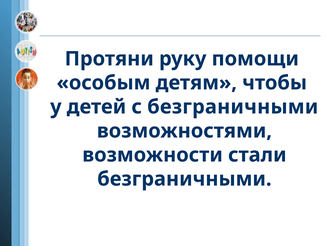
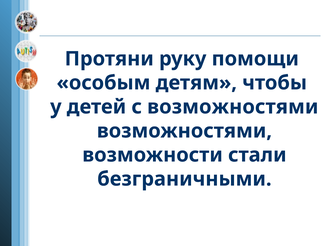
с безграничными: безграничными -> возможностями
